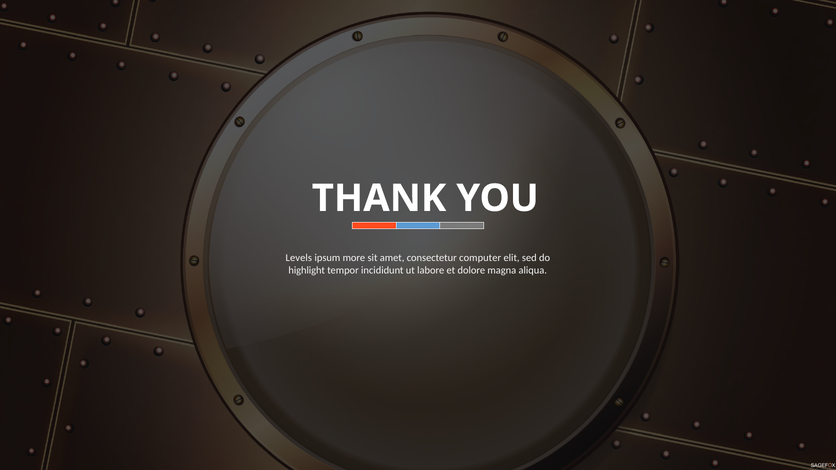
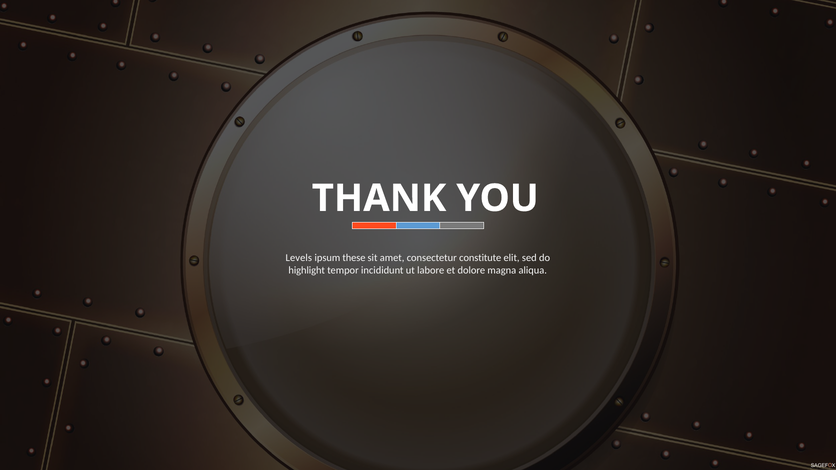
more: more -> these
computer: computer -> constitute
